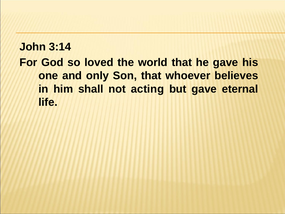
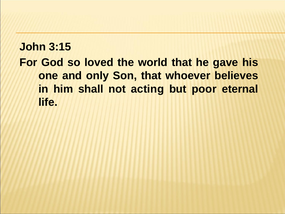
3:14: 3:14 -> 3:15
but gave: gave -> poor
